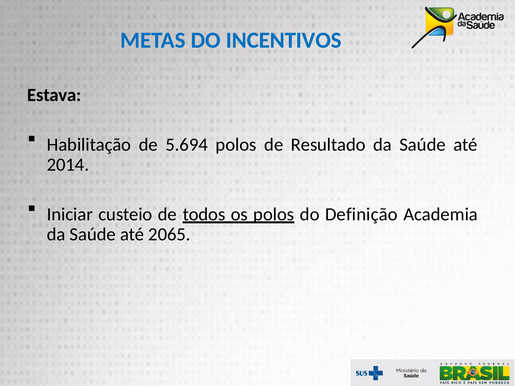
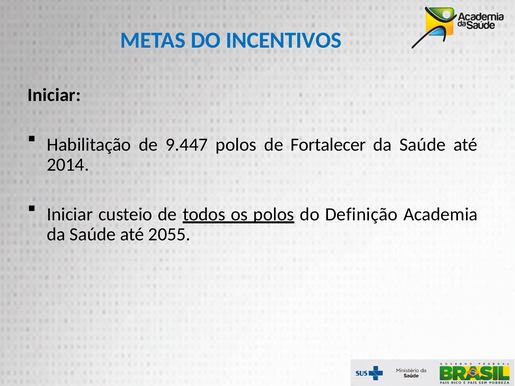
Estava at (54, 95): Estava -> Iniciar
5.694: 5.694 -> 9.447
Resultado: Resultado -> Fortalecer
2065: 2065 -> 2055
